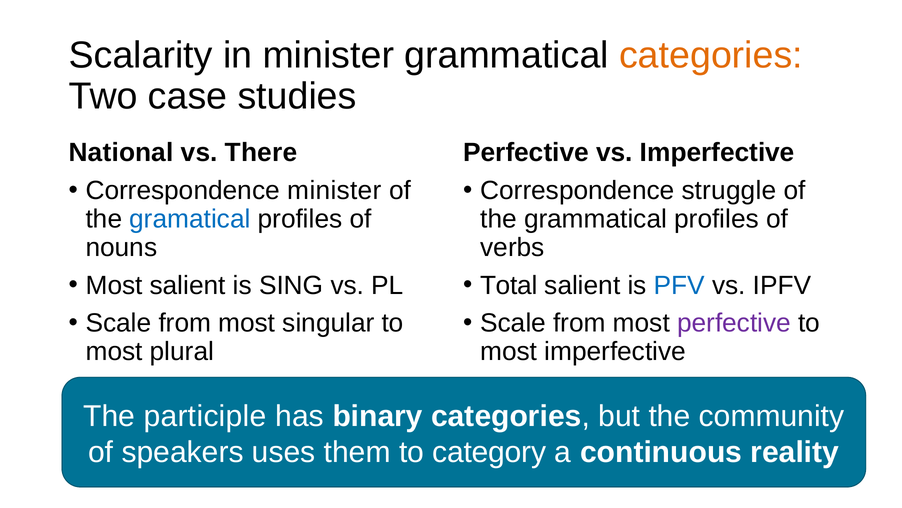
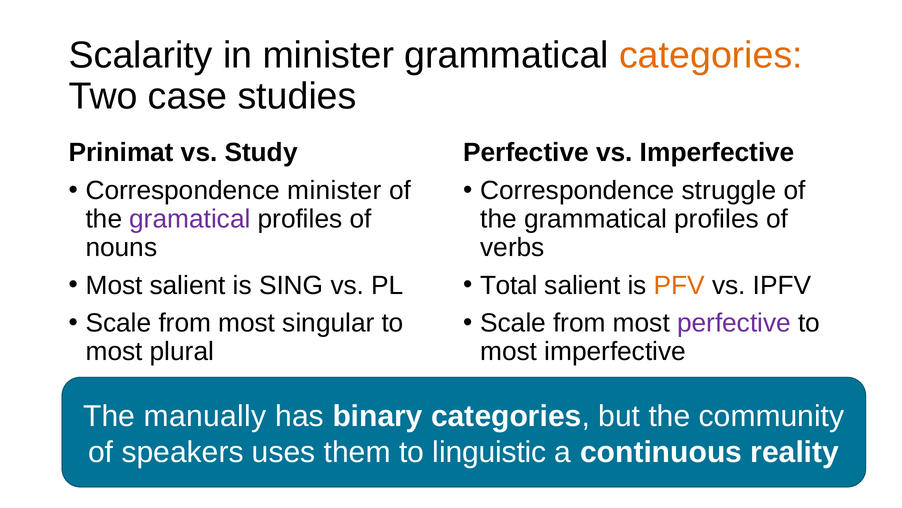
National: National -> Prinimat
There: There -> Study
gramatical colour: blue -> purple
PFV colour: blue -> orange
participle: participle -> manually
category: category -> linguistic
